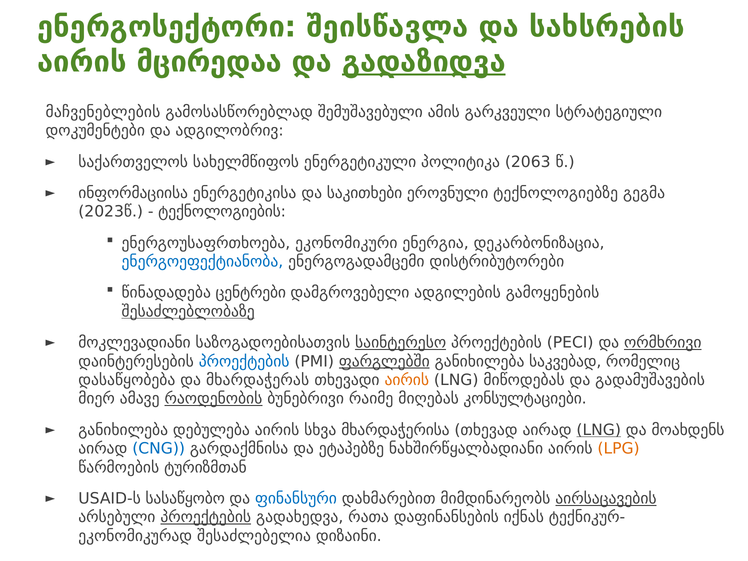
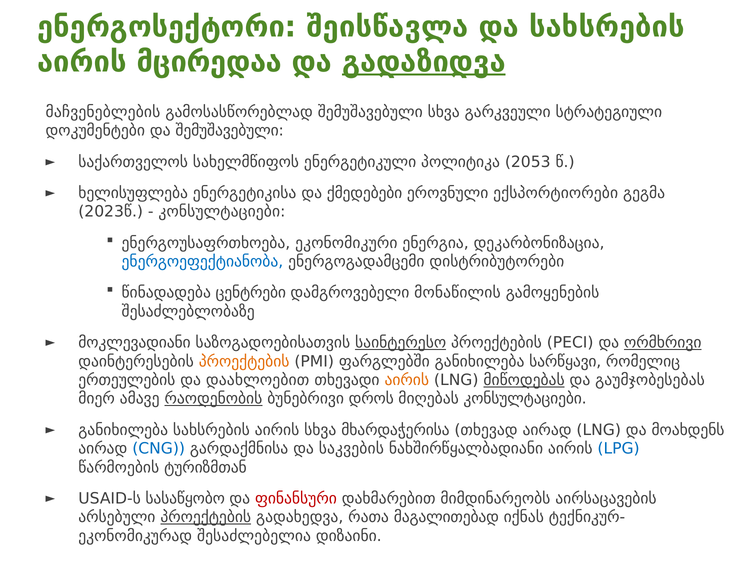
შემუშავებული ამის: ამის -> სხვა
და ადგილობრივ: ადგილობრივ -> შემუშავებული
2063: 2063 -> 2053
ინფორმაციისა: ინფორმაციისა -> ხელისუფლება
საკითხები: საკითხები -> ქმედებები
ტექნოლოგიებზე: ტექნოლოგიებზე -> ექსპორტიორები
ტექნოლოგიების at (222, 212): ტექნოლოგიების -> კონსულტაციები
ადგილების: ადგილების -> მონაწილის
შესაძლებლობაზე underline: present -> none
პროექტების at (244, 361) colour: blue -> orange
ფარგლებში underline: present -> none
საკვებად: საკვებად -> სარწყავი
დასაწყობება: დასაწყობება -> ერთეულების
მხარდაჭერას: მხარდაჭერას -> დაახლოებით
მიწოდებას underline: none -> present
გადამუშავების: გადამუშავების -> გაუმჯობესებას
რაიმე: რაიმე -> დროს
განიხილება დებულება: დებულება -> სახსრების
LNG at (599, 430) underline: present -> none
ეტაპებზე: ეტაპებზე -> საკვების
LPG colour: orange -> blue
ფინანსური colour: blue -> red
აირსაცავების underline: present -> none
დაფინანსების: დაფინანსების -> მაგალითებად
